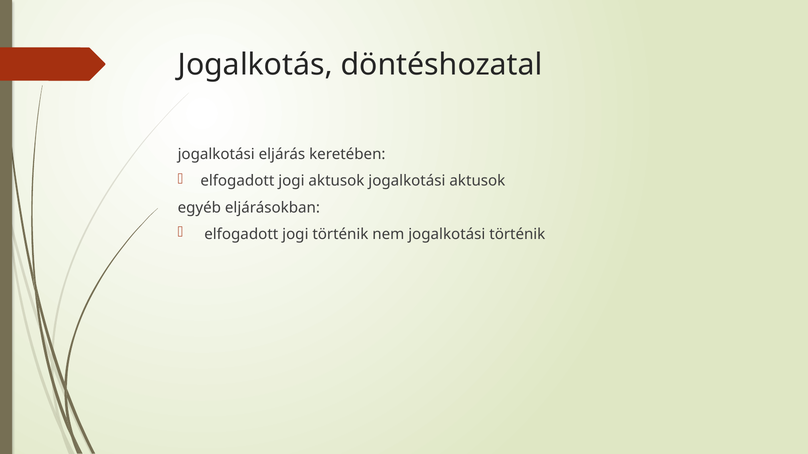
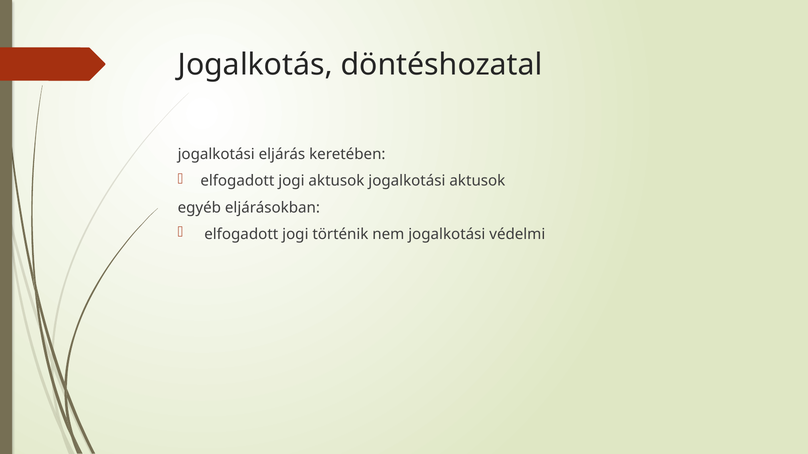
jogalkotási történik: történik -> védelmi
